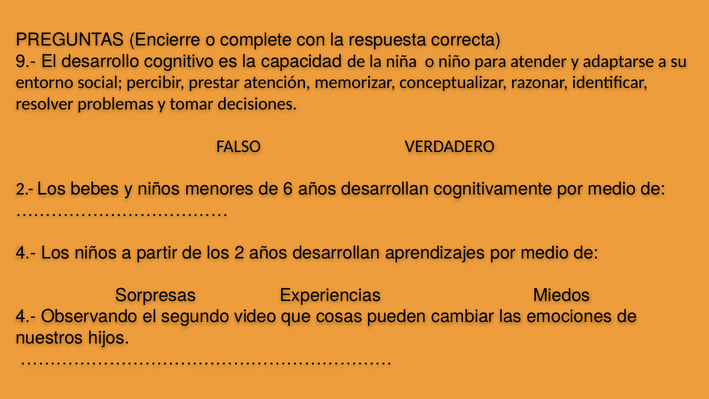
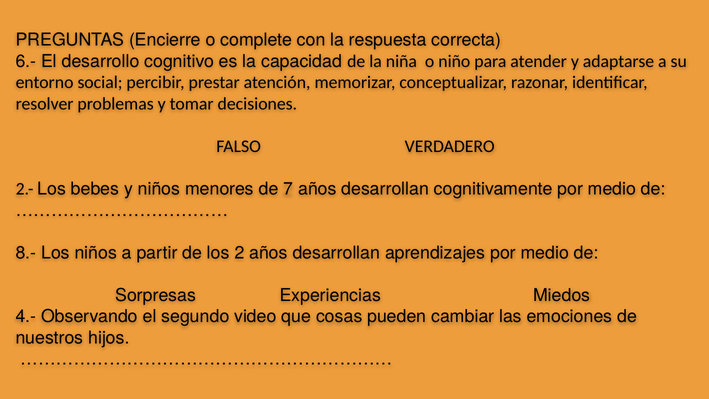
9.-: 9.- -> 6.-
6: 6 -> 7
4.- at (26, 253): 4.- -> 8.-
